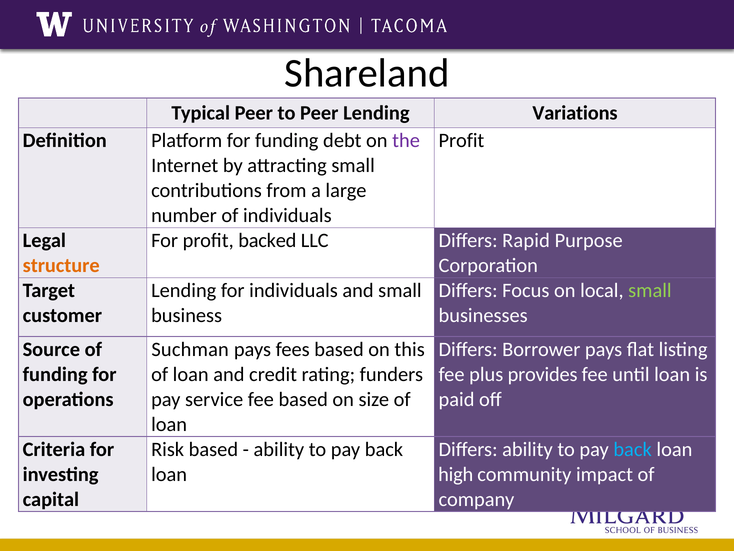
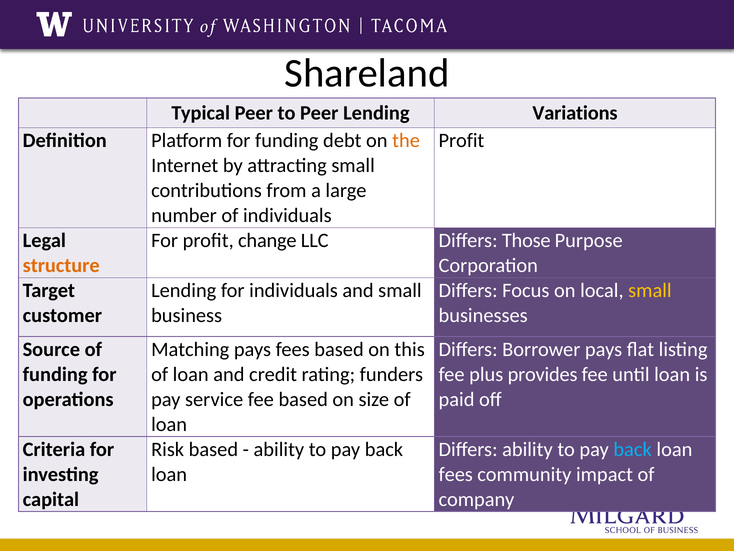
the colour: purple -> orange
backed: backed -> change
Rapid: Rapid -> Those
small at (650, 290) colour: light green -> yellow
Suchman: Suchman -> Matching
high at (456, 474): high -> fees
